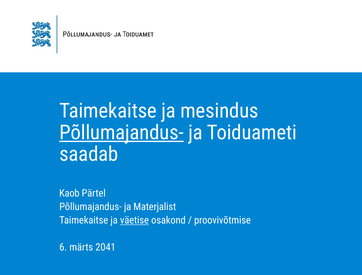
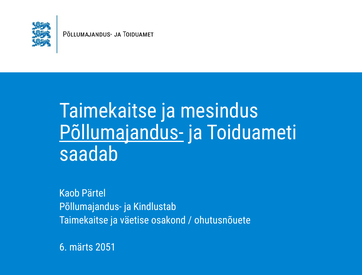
Materjalist: Materjalist -> Kindlustab
väetise underline: present -> none
proovivõtmise: proovivõtmise -> ohutusnõuete
2041: 2041 -> 2051
